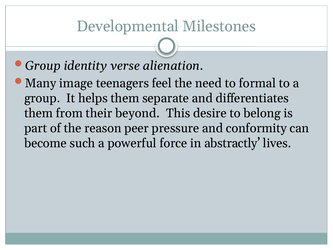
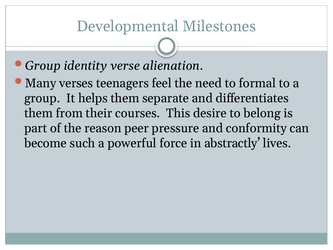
image: image -> verses
beyond: beyond -> courses
